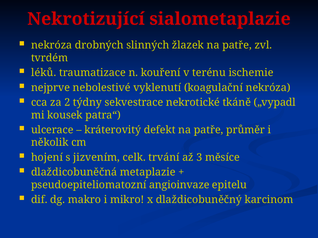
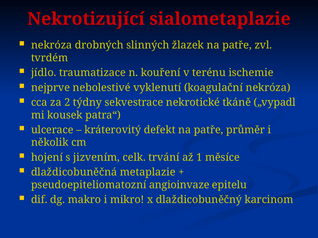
léků: léků -> jídlo
3: 3 -> 1
